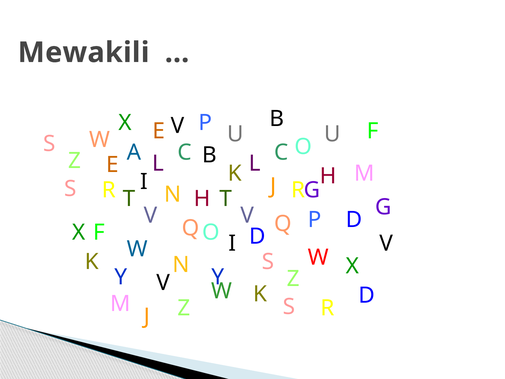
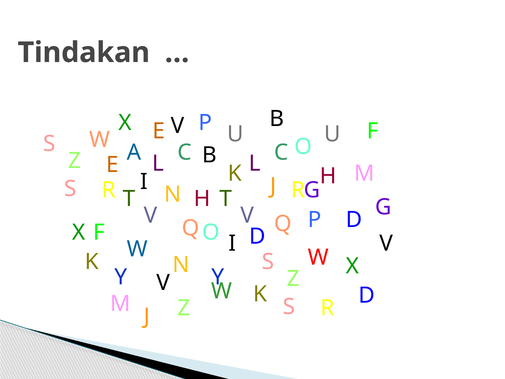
Mewakili: Mewakili -> Tindakan
